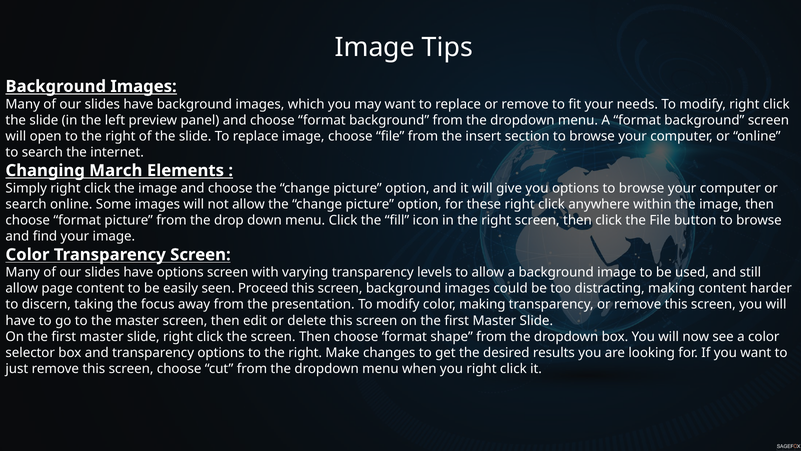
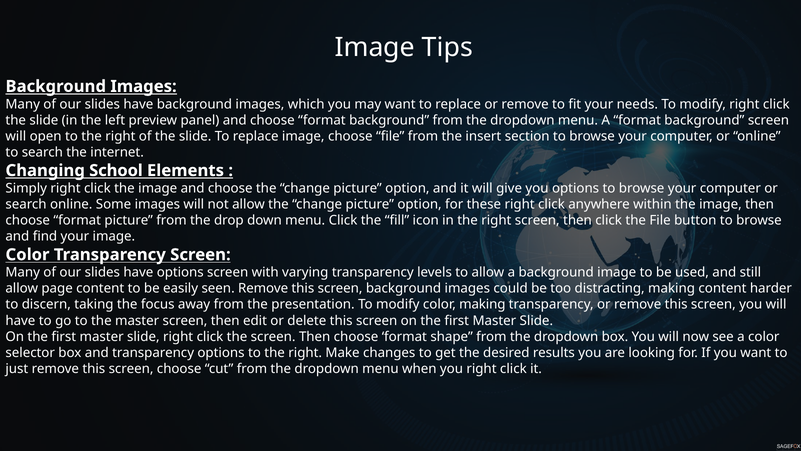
March: March -> School
seen Proceed: Proceed -> Remove
